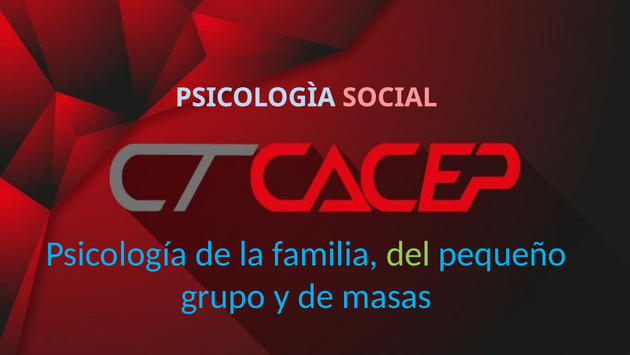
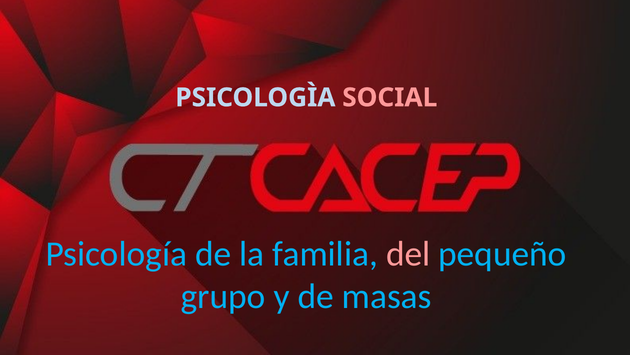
del colour: light green -> pink
